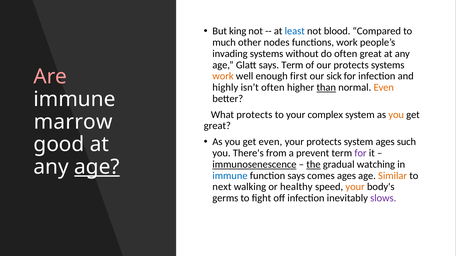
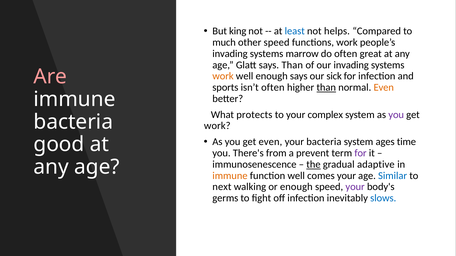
blood: blood -> helps
other nodes: nodes -> speed
without: without -> marrow
says Term: Term -> Than
our protects: protects -> invading
enough first: first -> says
highly: highly -> sports
you at (396, 115) colour: orange -> purple
marrow at (73, 122): marrow -> bacteria
great at (217, 126): great -> work
your protects: protects -> bacteria
such: such -> time
immunosenescence underline: present -> none
watching: watching -> adaptive
age at (97, 167) underline: present -> none
immune at (230, 176) colour: blue -> orange
function says: says -> well
comes ages: ages -> your
Similar colour: orange -> blue
or healthy: healthy -> enough
your at (355, 187) colour: orange -> purple
slows colour: purple -> blue
